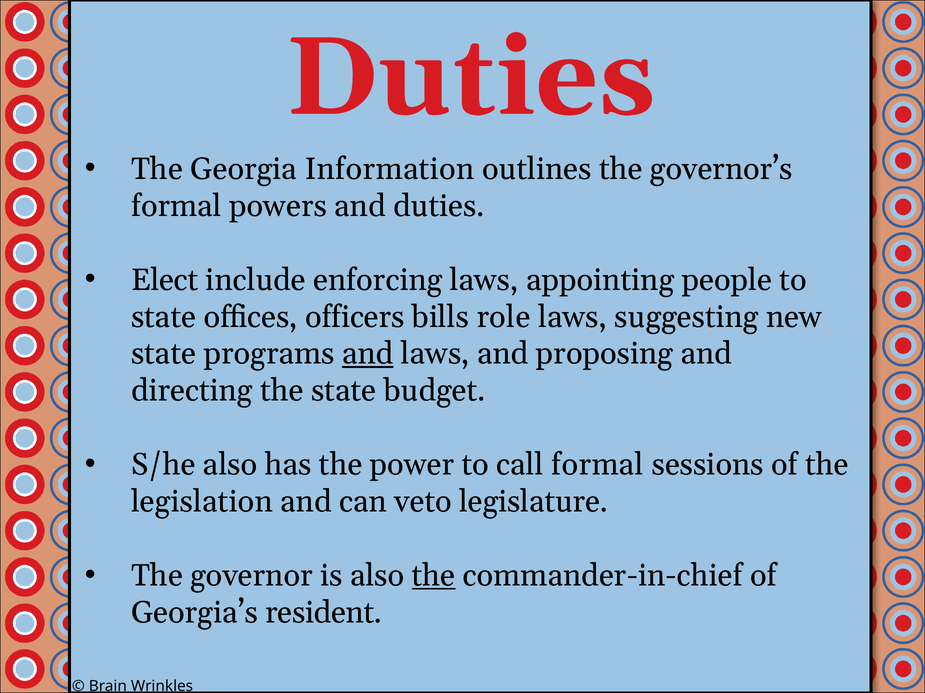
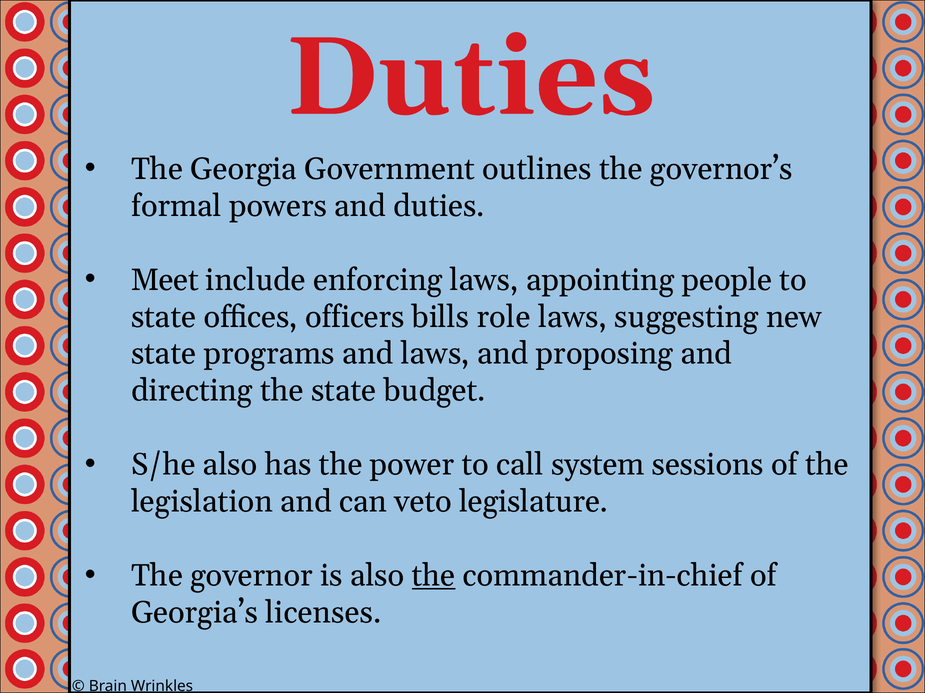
Information: Information -> Government
Elect: Elect -> Meet
and at (368, 354) underline: present -> none
call formal: formal -> system
resident: resident -> licenses
